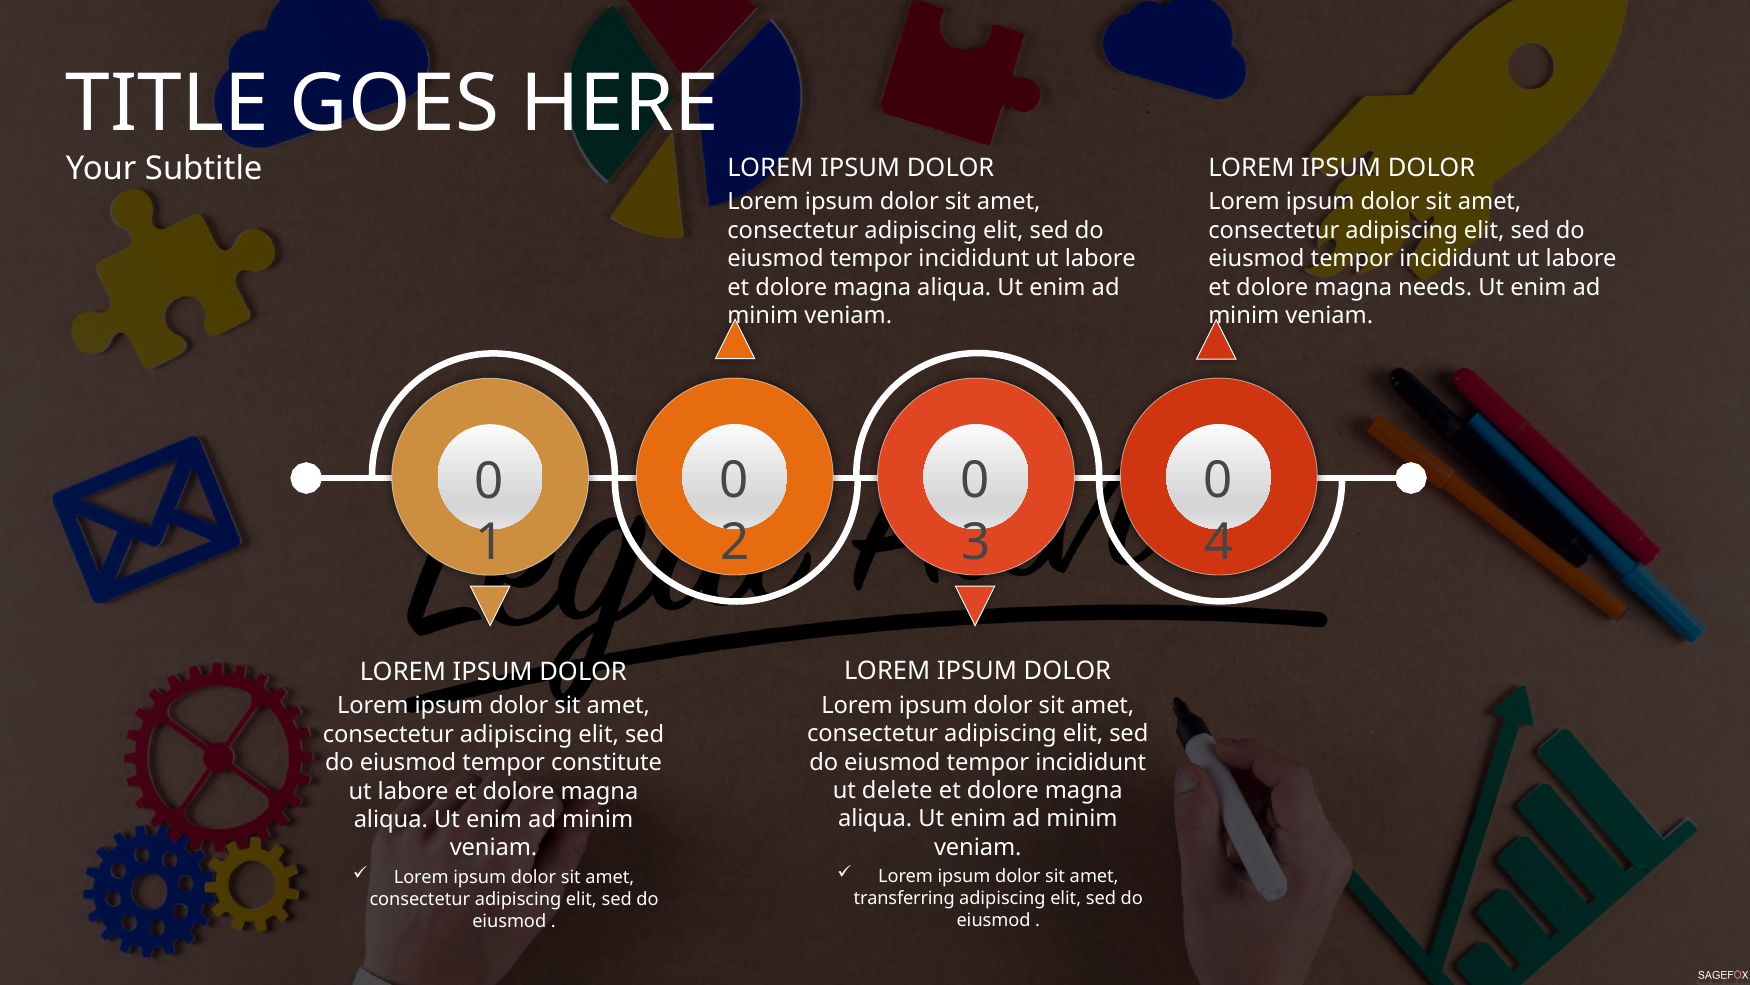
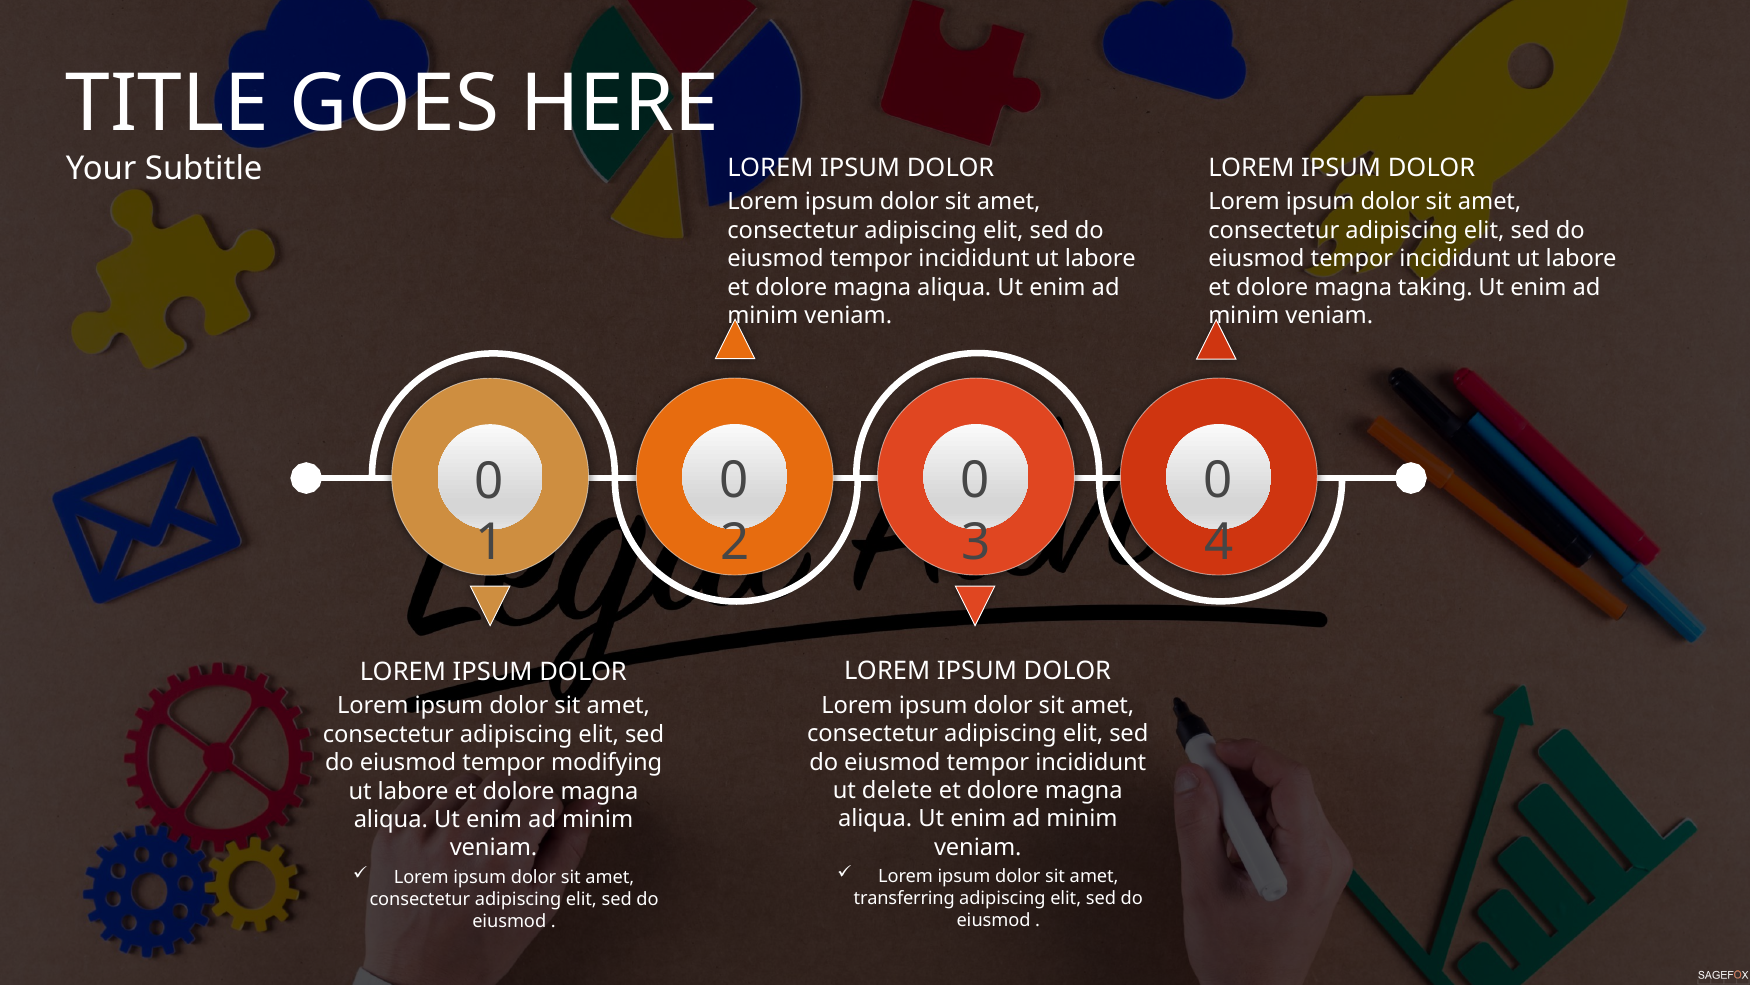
needs: needs -> taking
constitute: constitute -> modifying
